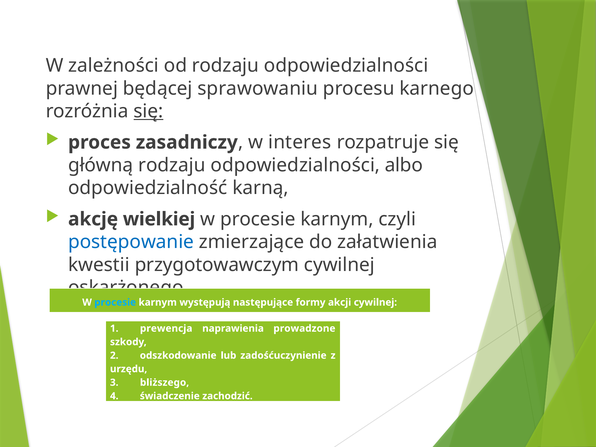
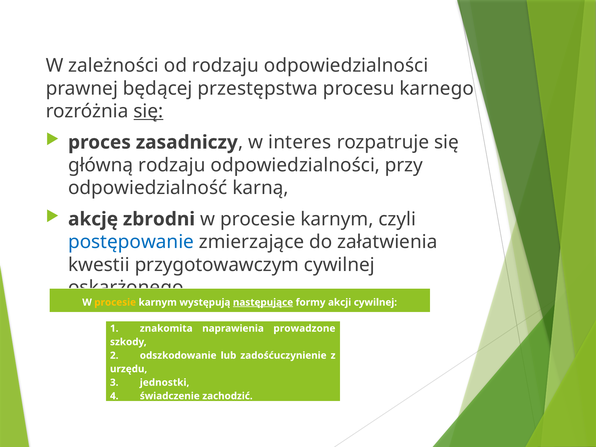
sprawowaniu: sprawowaniu -> przestępstwa
albo: albo -> przy
wielkiej: wielkiej -> zbrodni
procesie at (115, 302) colour: light blue -> yellow
następujące underline: none -> present
prewencja: prewencja -> znakomita
bliższego: bliższego -> jednostki
